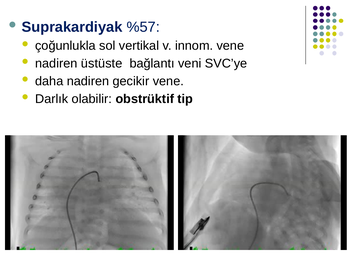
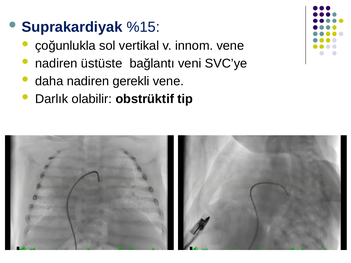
%57: %57 -> %15
gecikir: gecikir -> gerekli
